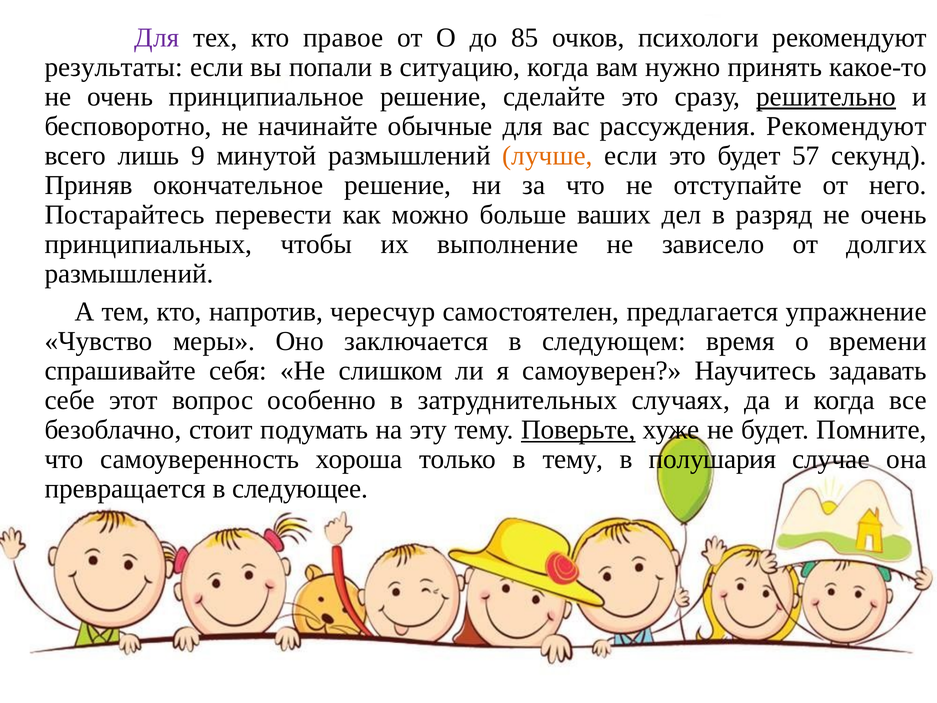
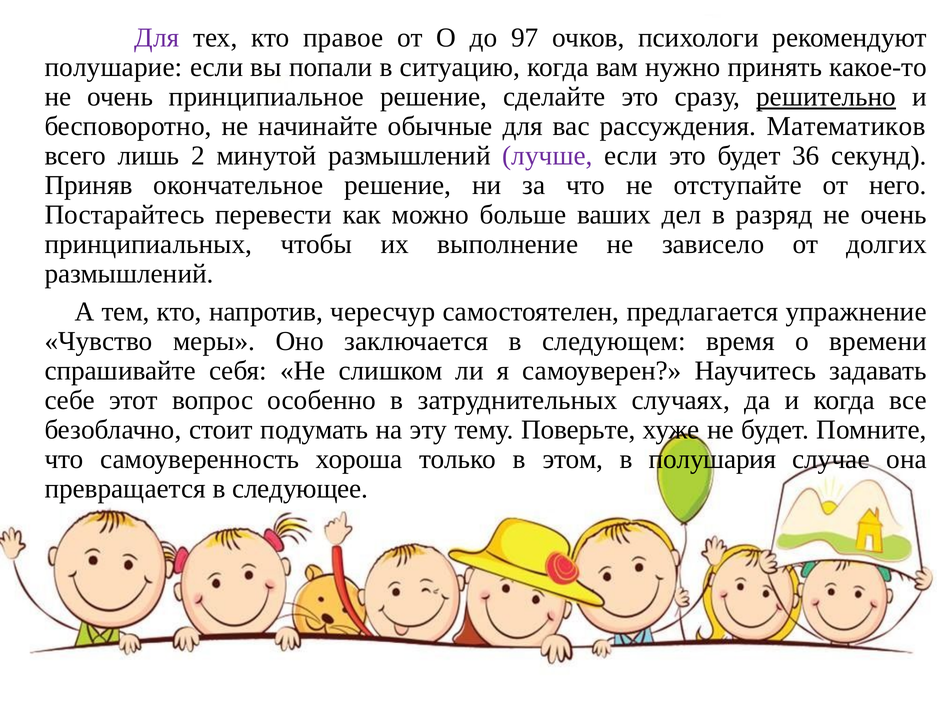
85: 85 -> 97
результаты: результаты -> полушарие
рассуждения Рекомендуют: Рекомендуют -> Математиков
9: 9 -> 2
лучше colour: orange -> purple
57: 57 -> 36
Поверьте underline: present -> none
в тему: тему -> этом
